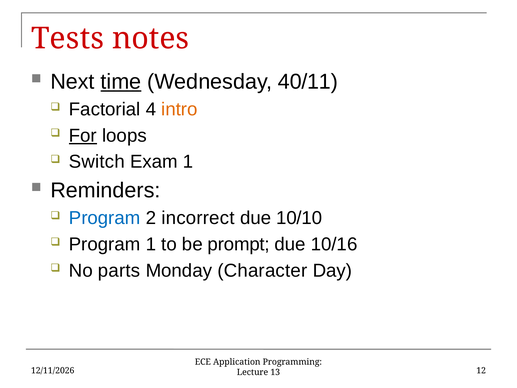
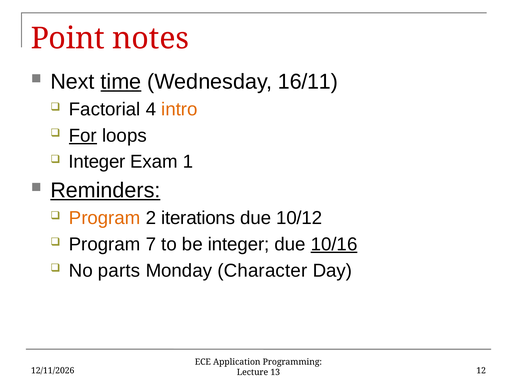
Tests: Tests -> Point
40/11: 40/11 -> 16/11
Switch at (97, 162): Switch -> Integer
Reminders underline: none -> present
Program at (105, 218) colour: blue -> orange
incorrect: incorrect -> iterations
10/10: 10/10 -> 10/12
Program 1: 1 -> 7
be prompt: prompt -> integer
10/16 underline: none -> present
